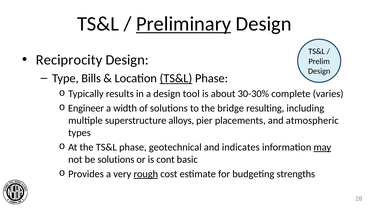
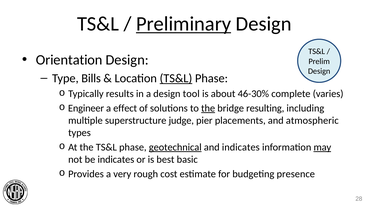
Reciprocity: Reciprocity -> Orientation
30-30%: 30-30% -> 46-30%
width: width -> effect
the at (208, 108) underline: none -> present
alloys: alloys -> judge
geotechnical underline: none -> present
be solutions: solutions -> indicates
cont: cont -> best
rough underline: present -> none
strengths: strengths -> presence
